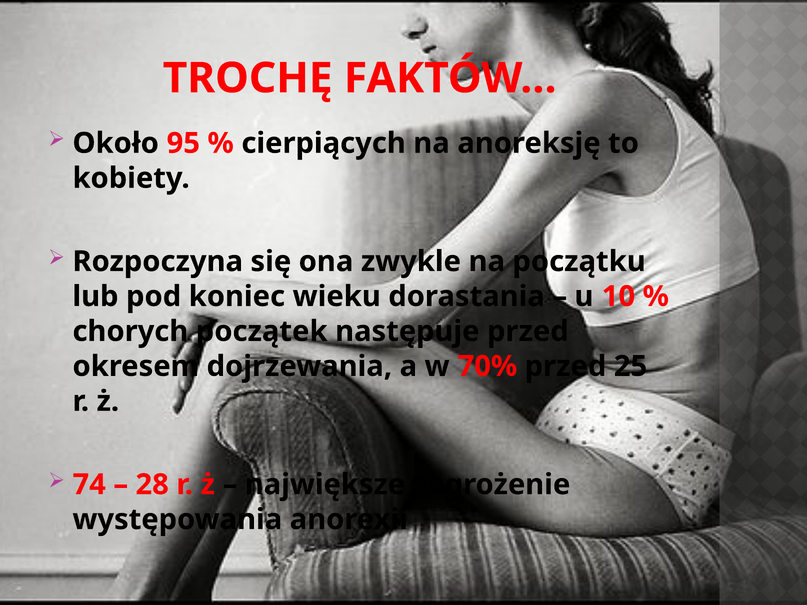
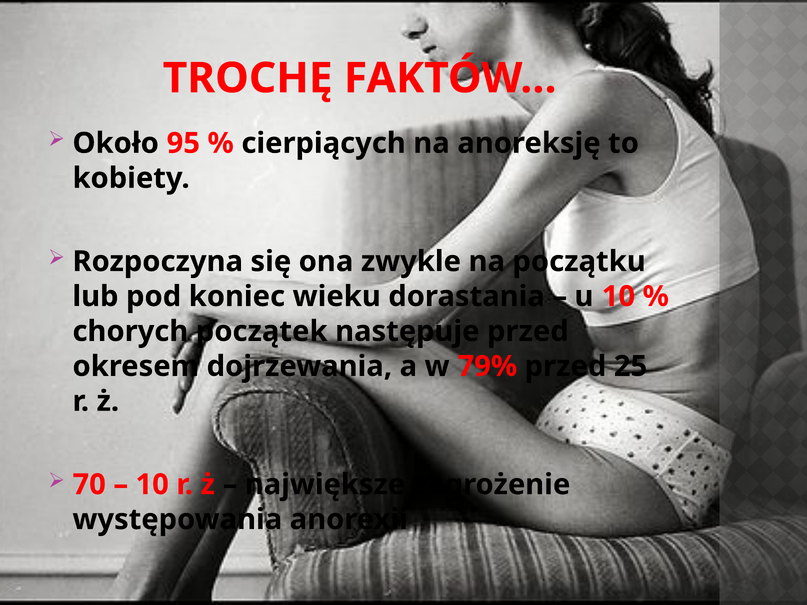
70%: 70% -> 79%
74: 74 -> 70
28 at (152, 485): 28 -> 10
